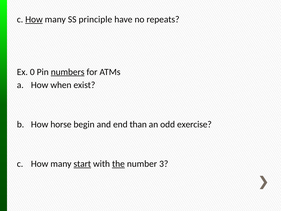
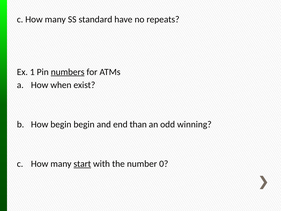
How at (34, 19) underline: present -> none
principle: principle -> standard
0: 0 -> 1
How horse: horse -> begin
exercise: exercise -> winning
the underline: present -> none
3: 3 -> 0
